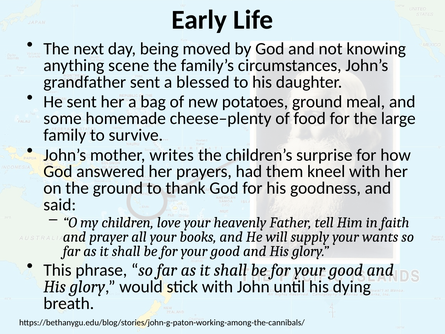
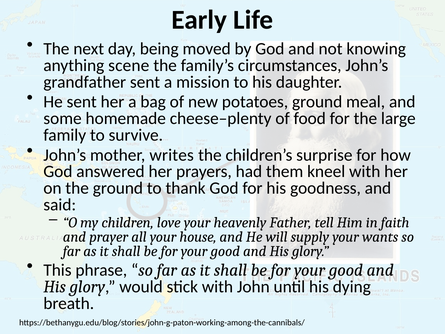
blessed: blessed -> mission
books: books -> house
